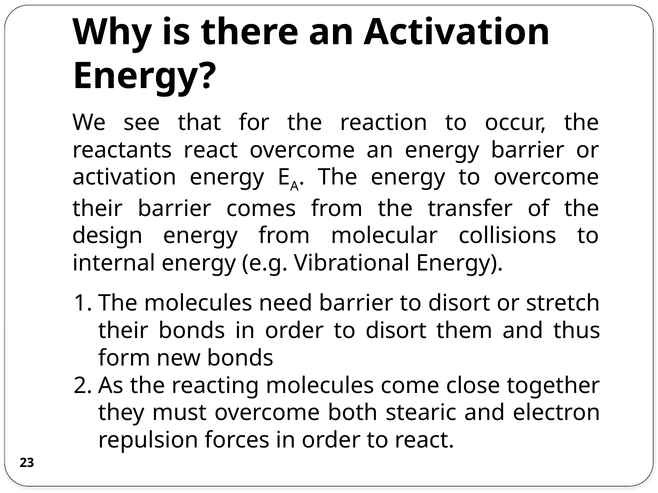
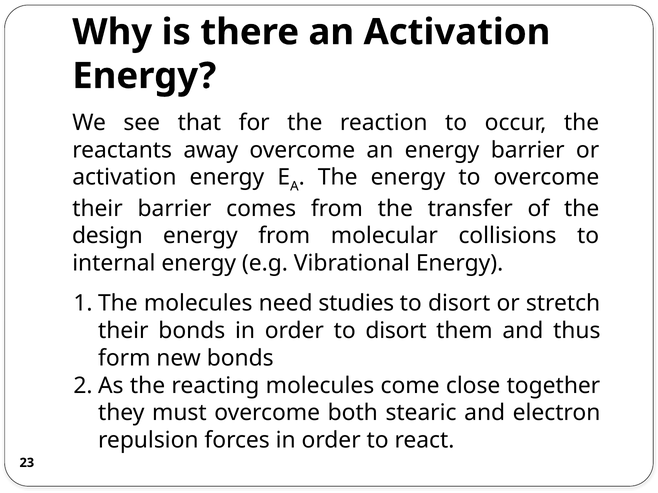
reactants react: react -> away
need barrier: barrier -> studies
